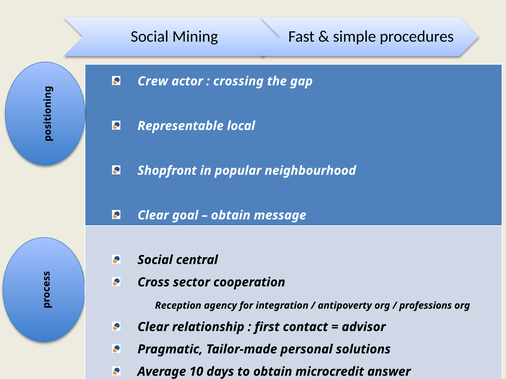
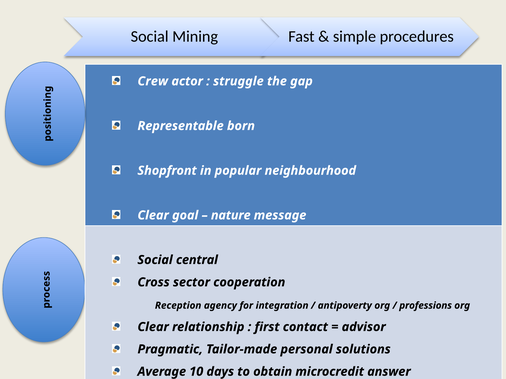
crossing: crossing -> struggle
local: local -> born
obtain at (231, 216): obtain -> nature
